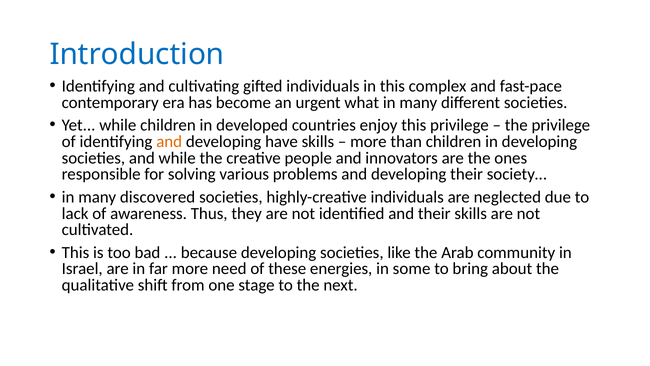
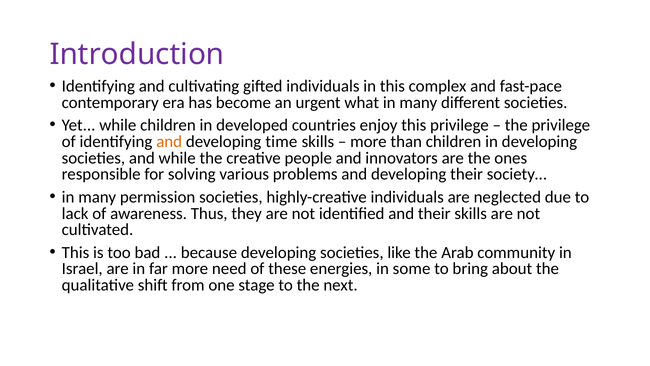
Introduction colour: blue -> purple
have: have -> time
discovered: discovered -> permission
